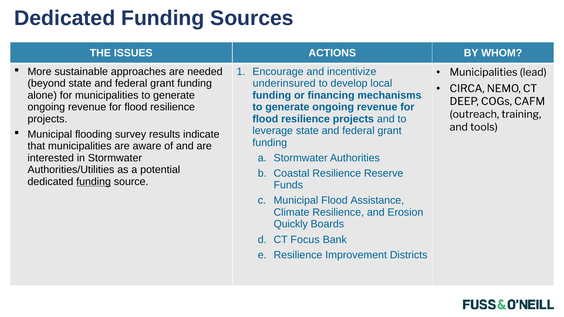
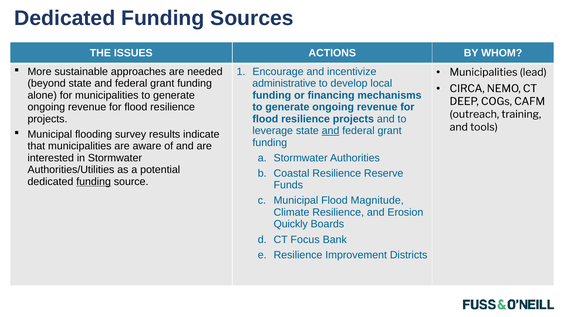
underinsured: underinsured -> administrative
and at (331, 131) underline: none -> present
Assistance: Assistance -> Magnitude
